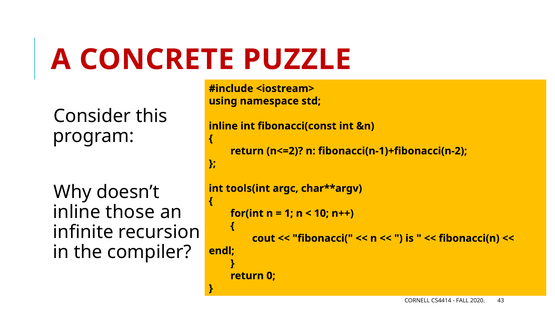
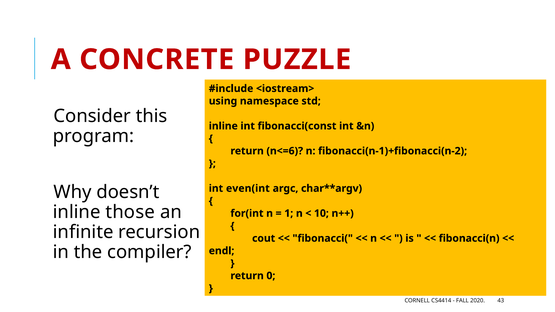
n<=2: n<=2 -> n<=6
tools(int: tools(int -> even(int
